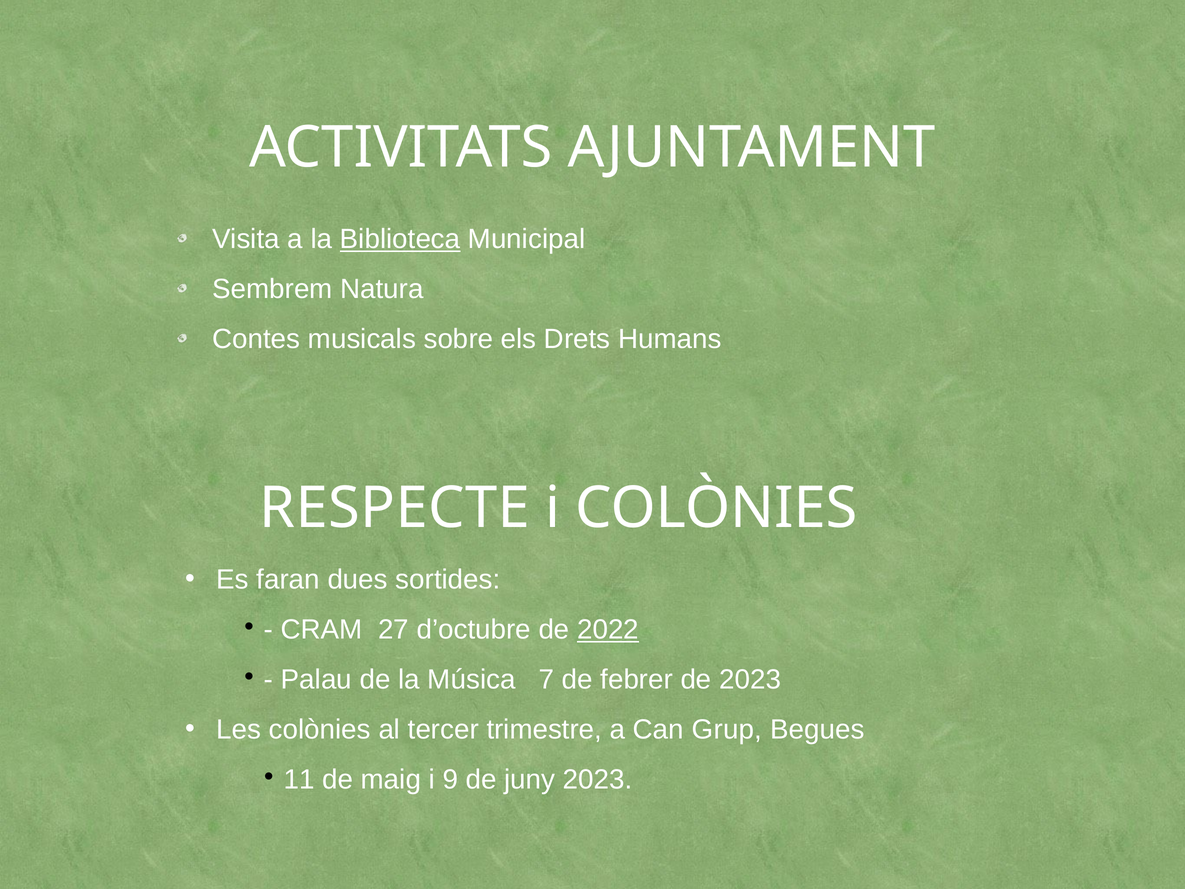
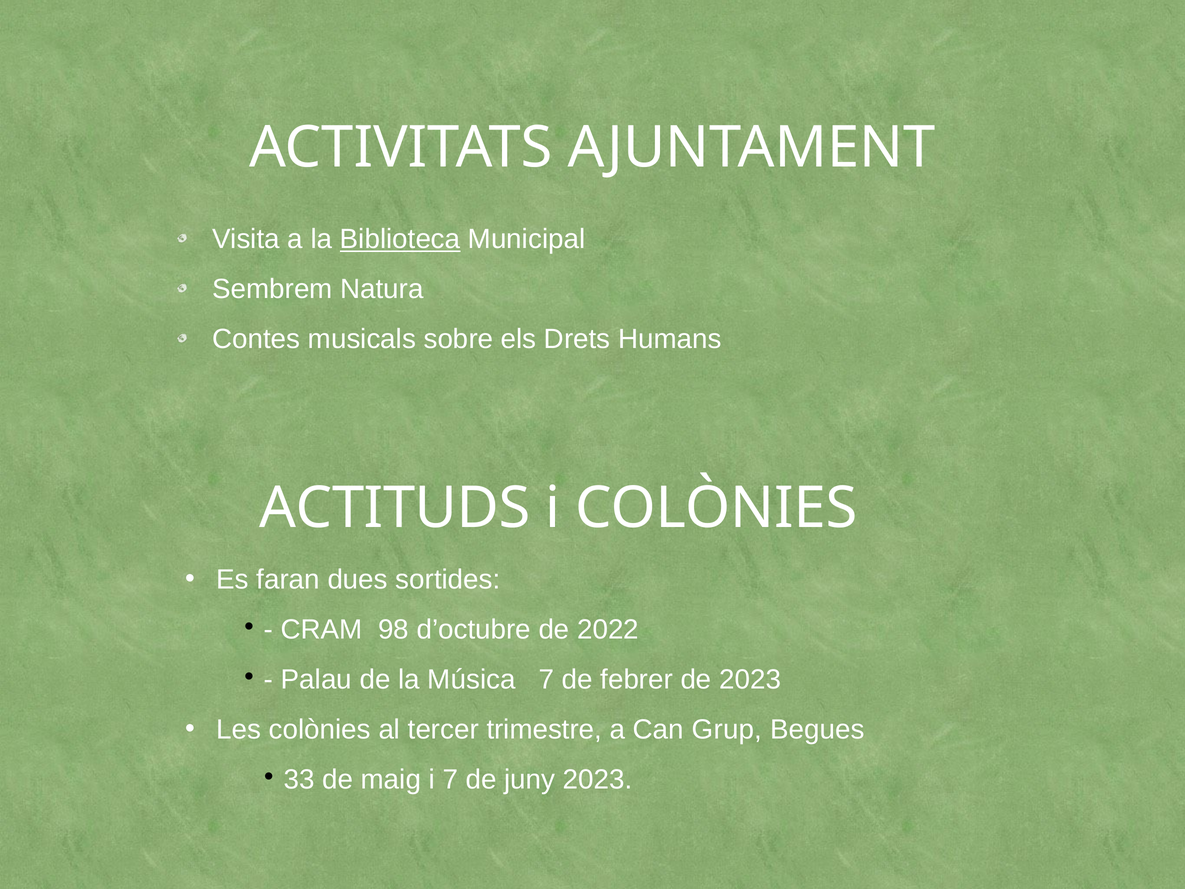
RESPECTE: RESPECTE -> ACTITUDS
27: 27 -> 98
2022 underline: present -> none
11: 11 -> 33
i 9: 9 -> 7
